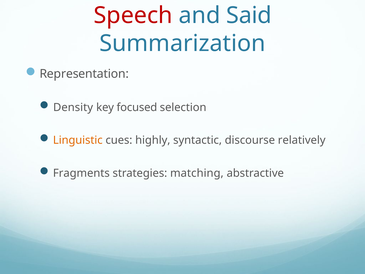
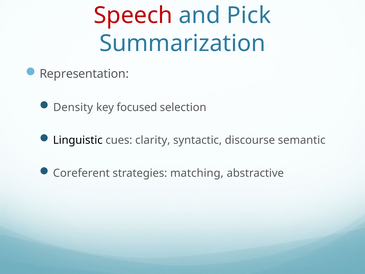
Said: Said -> Pick
Linguistic colour: orange -> black
highly: highly -> clarity
relatively: relatively -> semantic
Fragments: Fragments -> Coreferent
